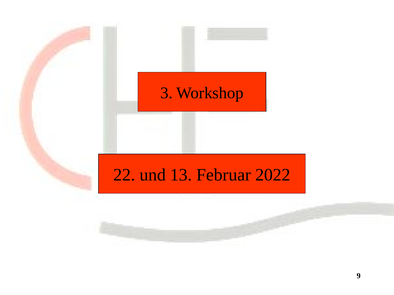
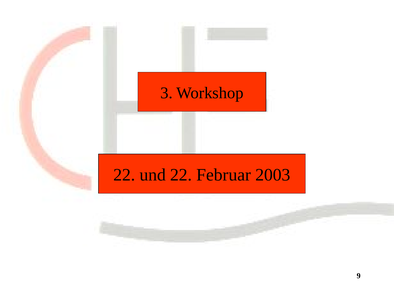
und 13: 13 -> 22
2022: 2022 -> 2003
